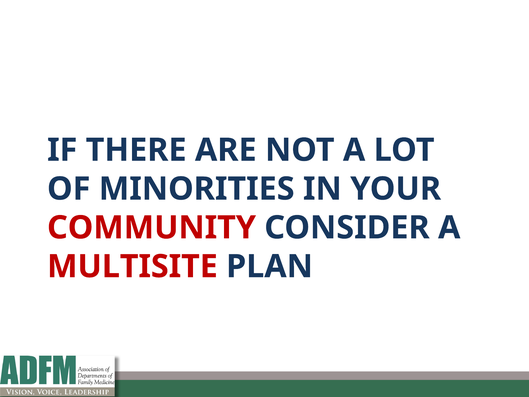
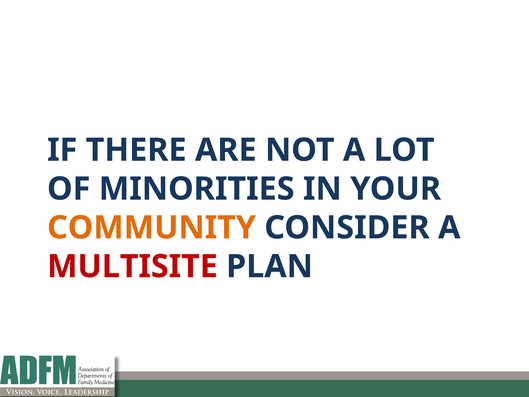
COMMUNITY colour: red -> orange
